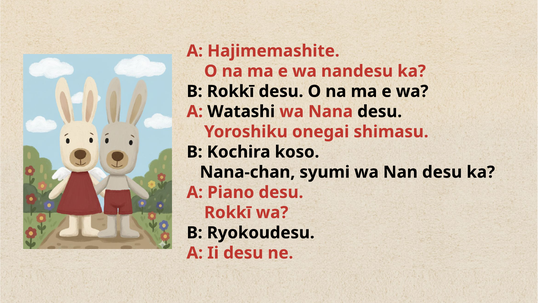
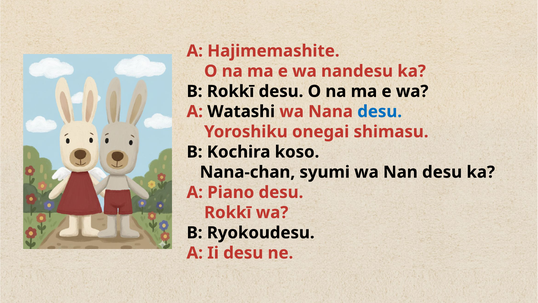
desu at (380, 111) colour: black -> blue
